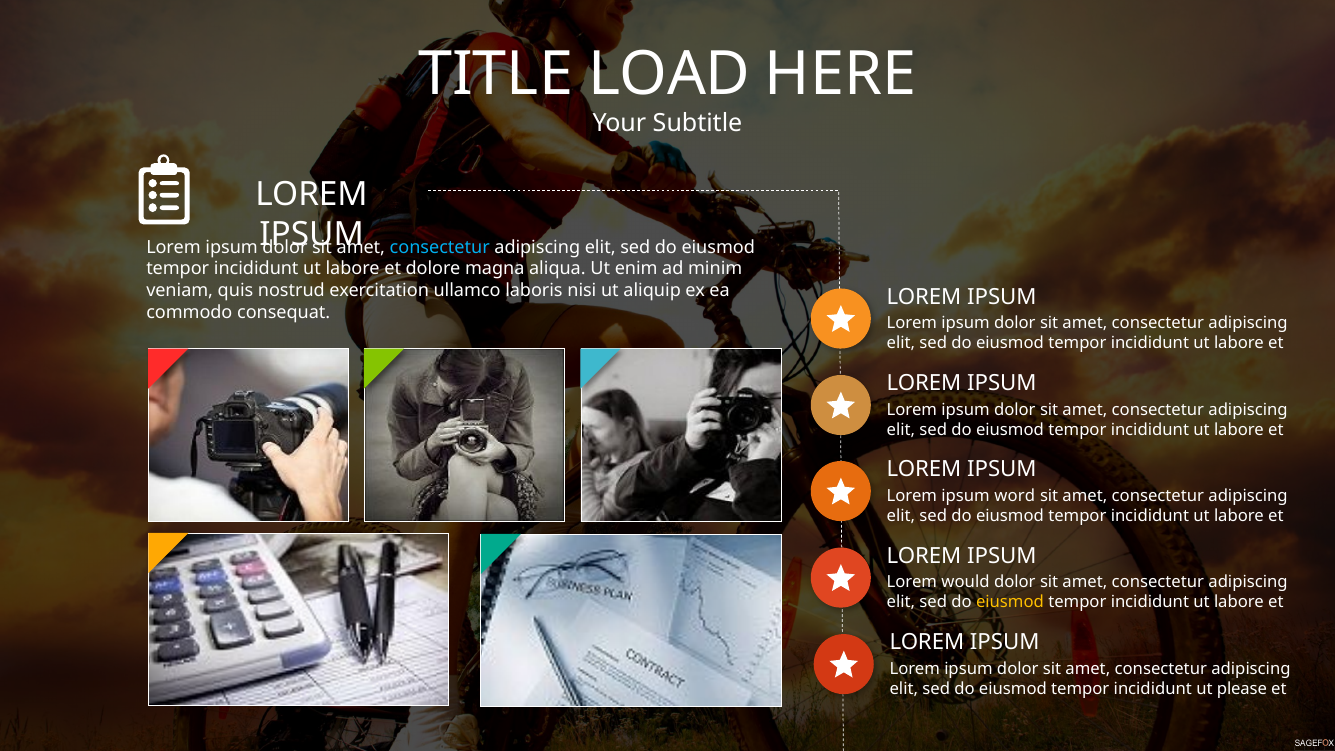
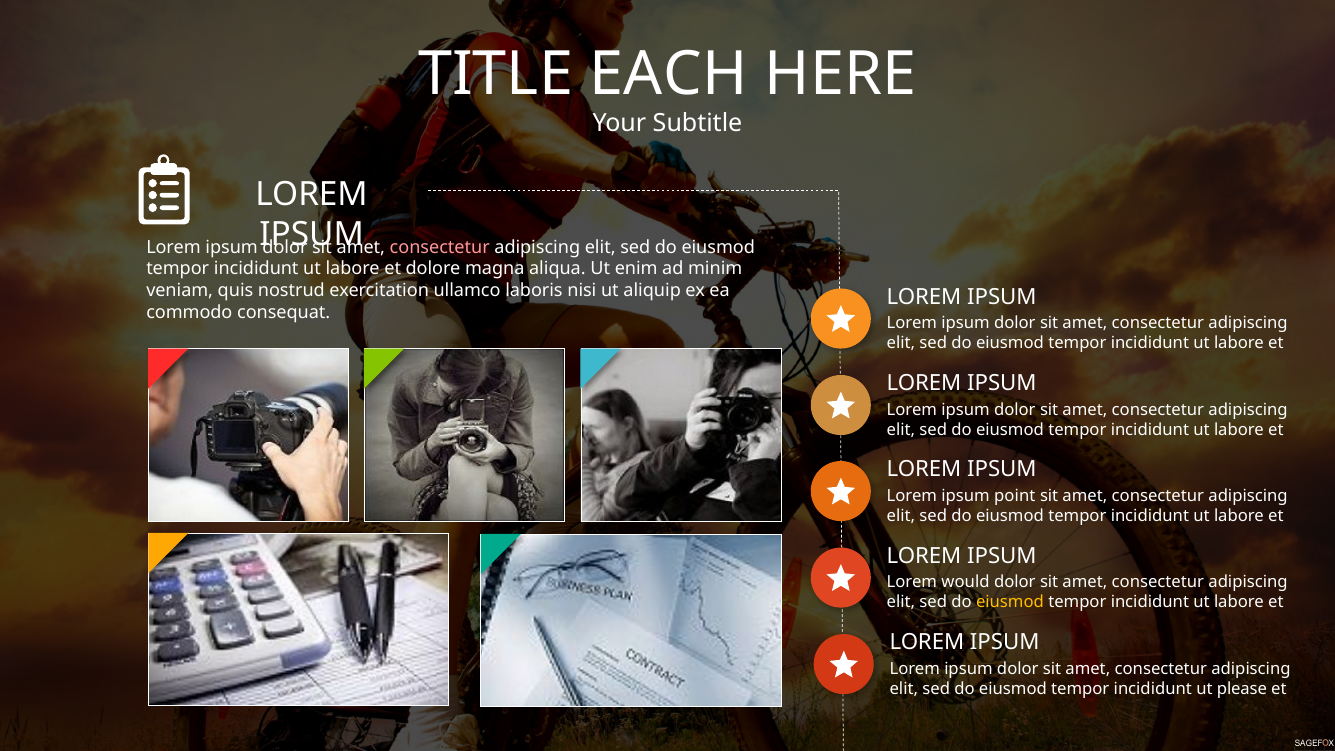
LOAD: LOAD -> EACH
consectetur at (440, 247) colour: light blue -> pink
word: word -> point
